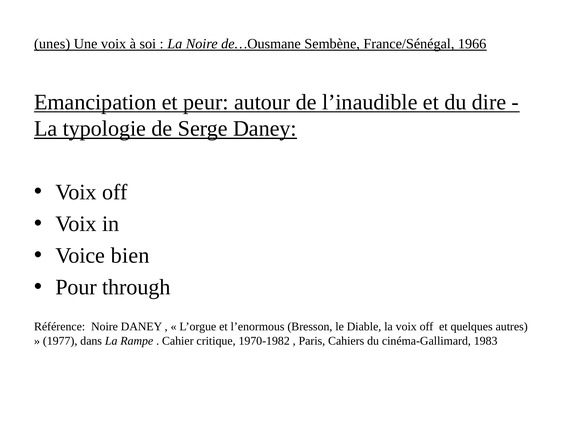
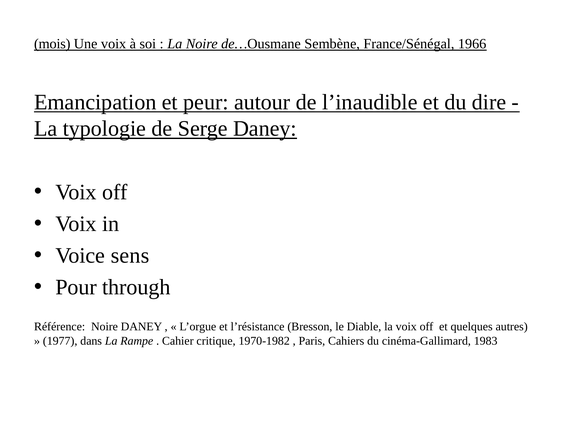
unes: unes -> mois
bien: bien -> sens
l’enormous: l’enormous -> l’résistance
